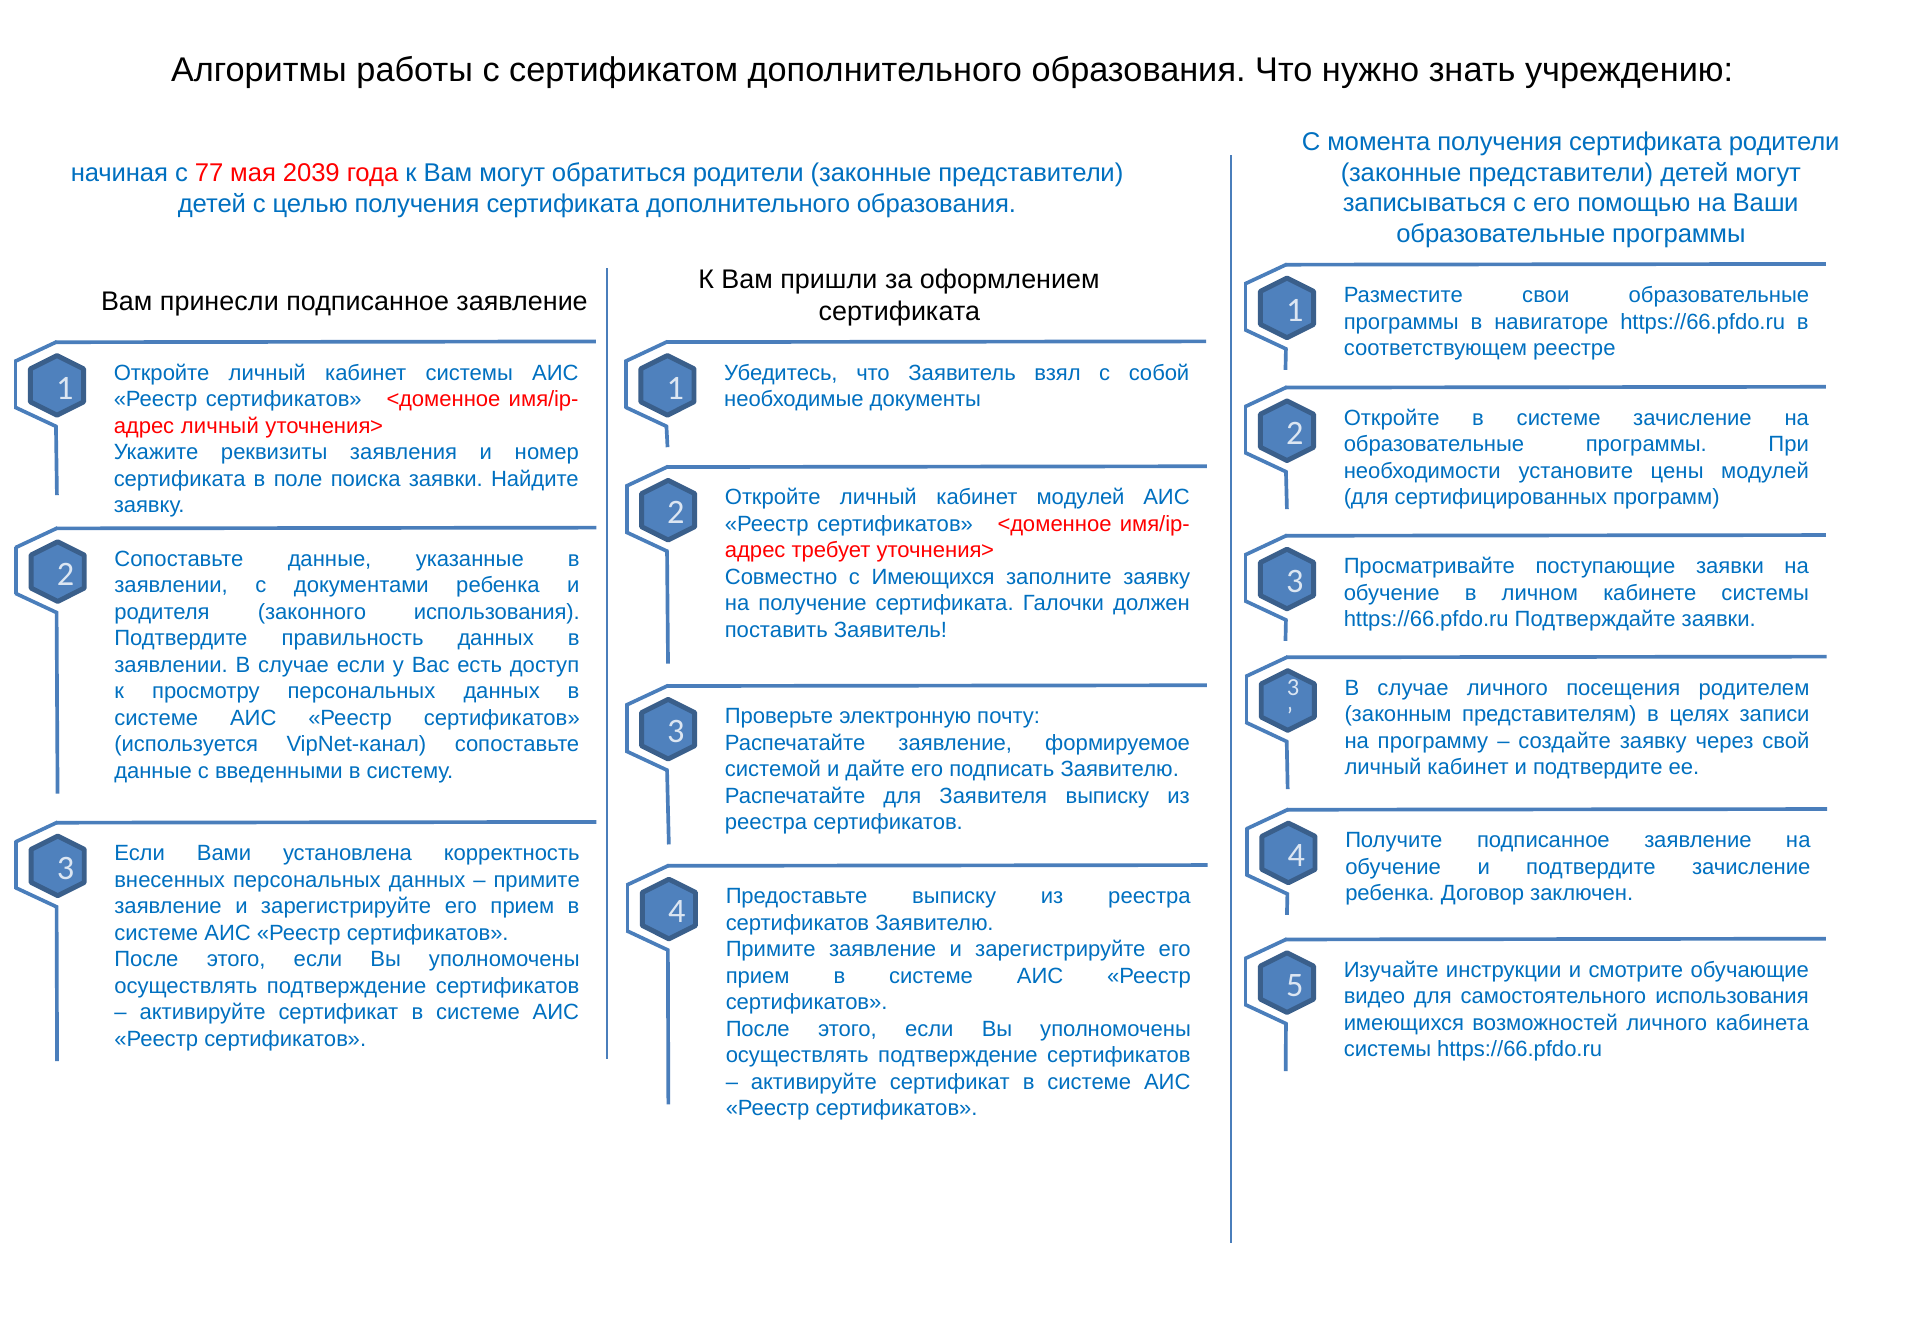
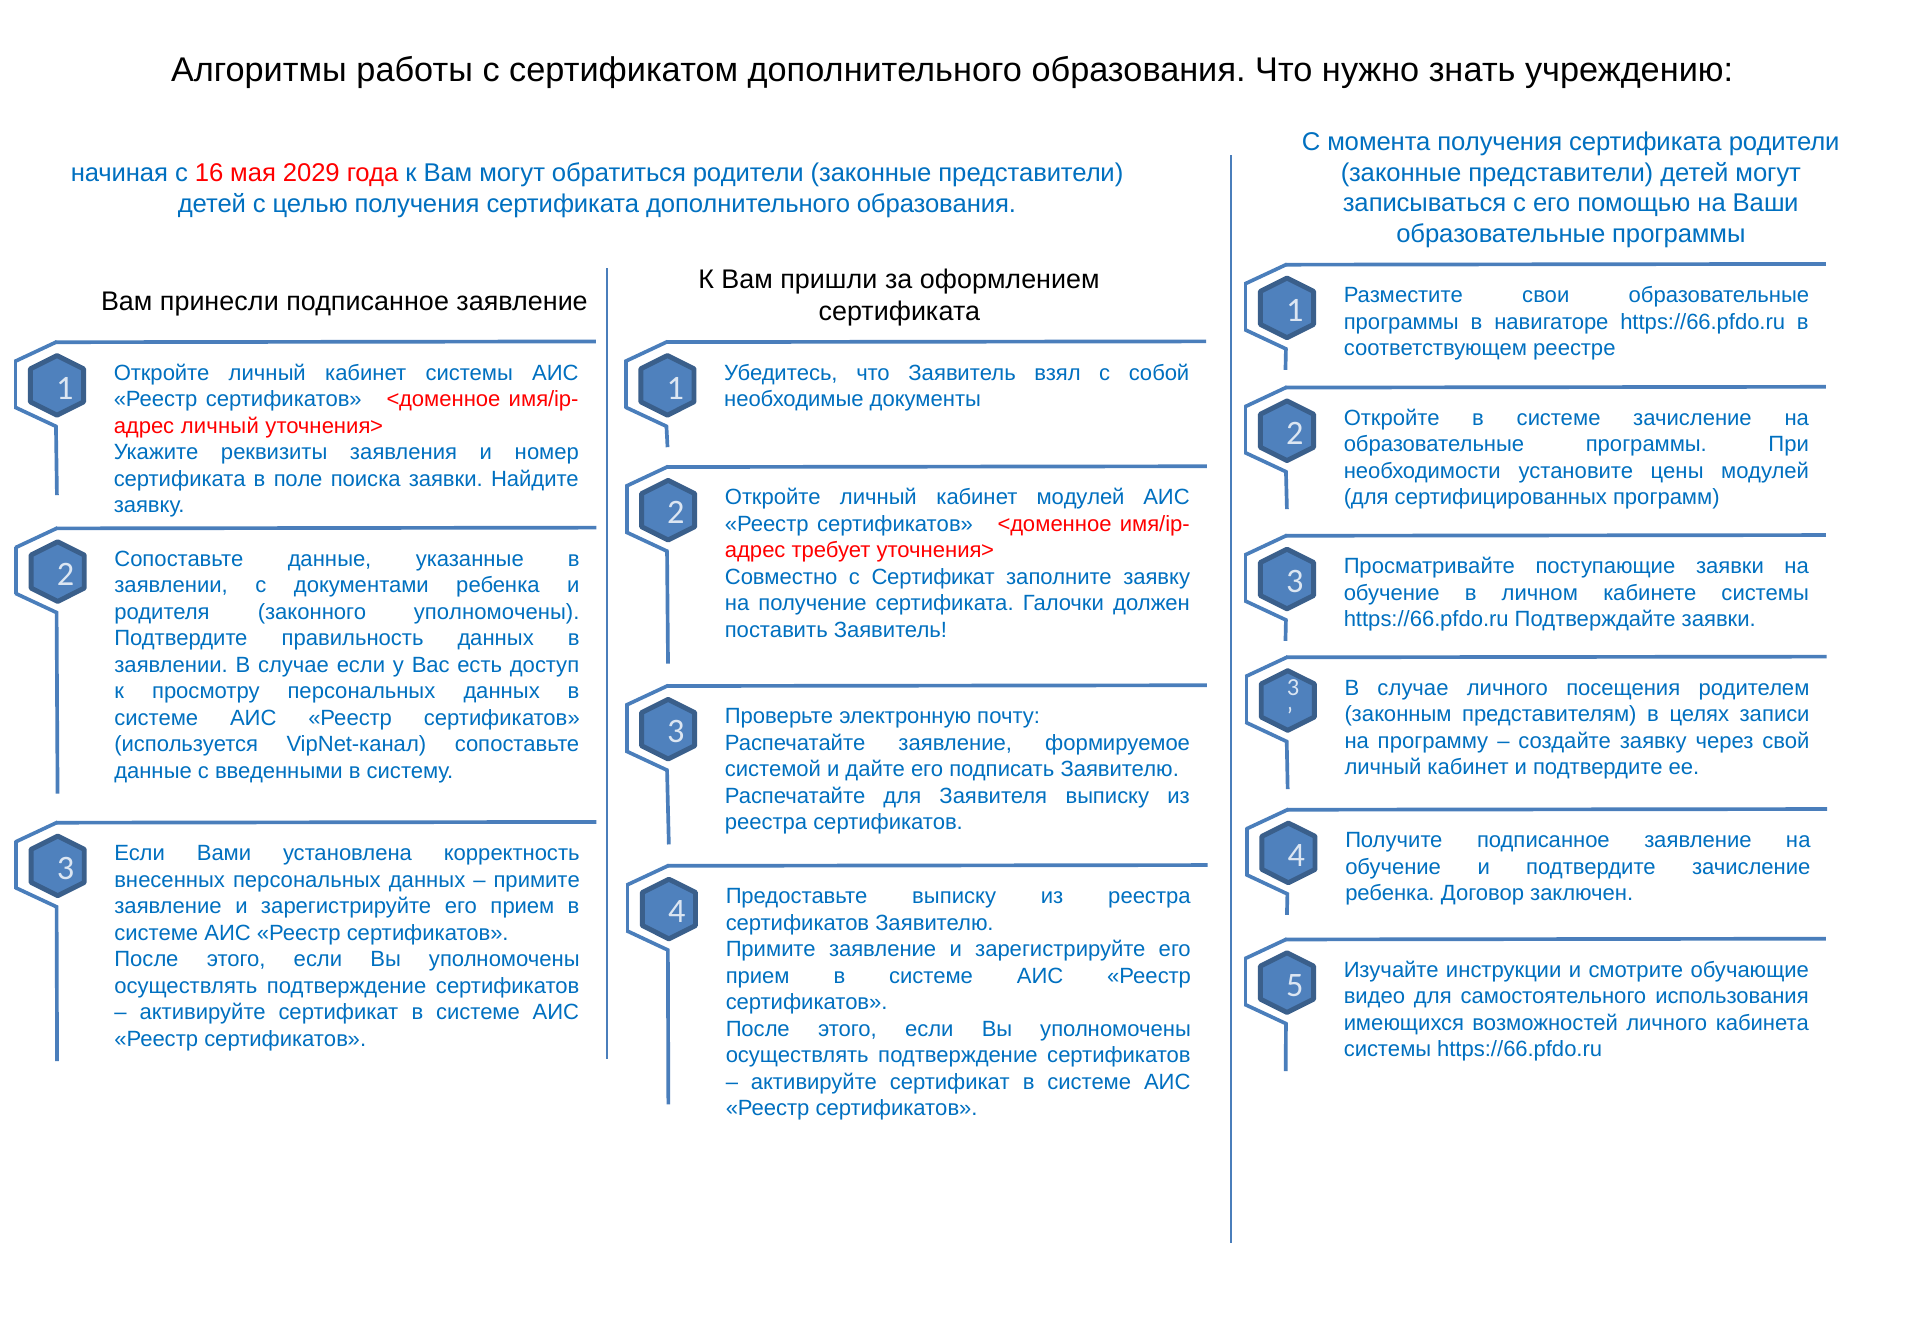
77: 77 -> 16
2039: 2039 -> 2029
с Имеющихся: Имеющихся -> Сертификат
законного использования: использования -> уполномочены
